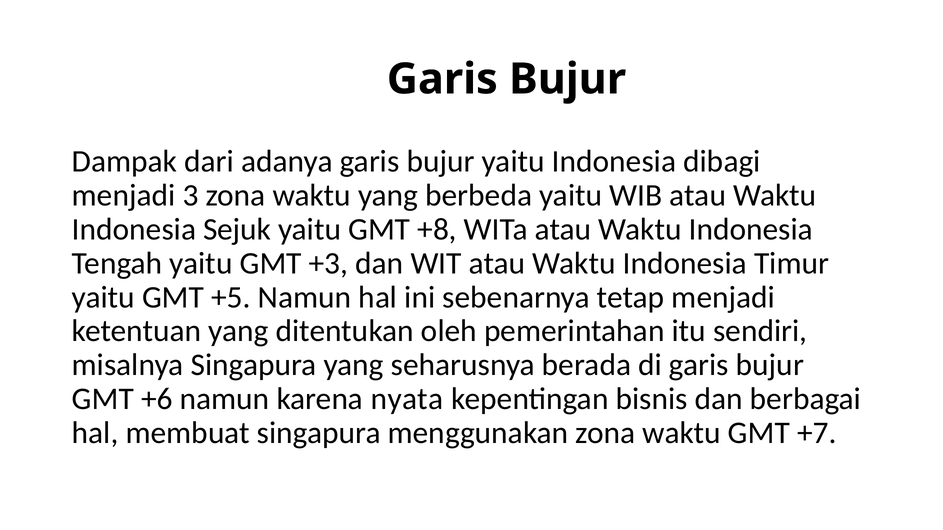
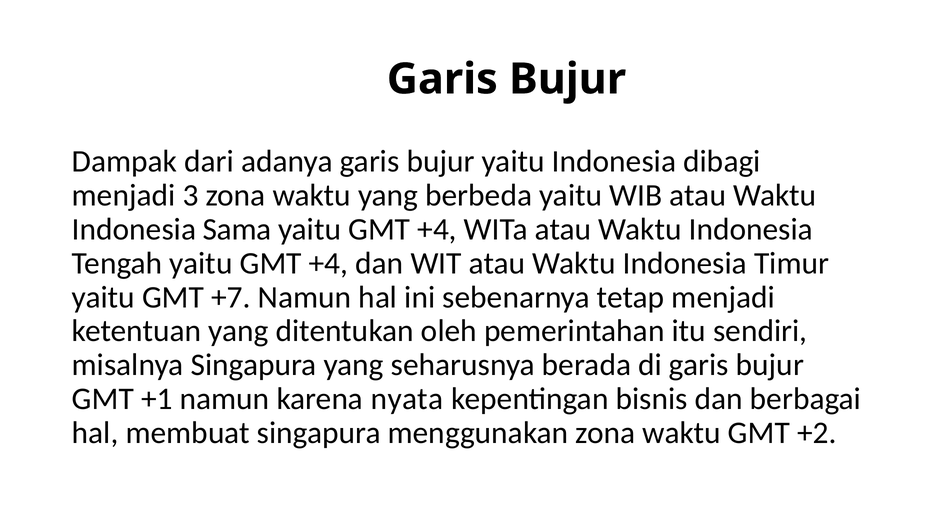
Sejuk: Sejuk -> Sama
+8 at (437, 229): +8 -> +4
Tengah yaitu GMT +3: +3 -> +4
+5: +5 -> +7
+6: +6 -> +1
+7: +7 -> +2
